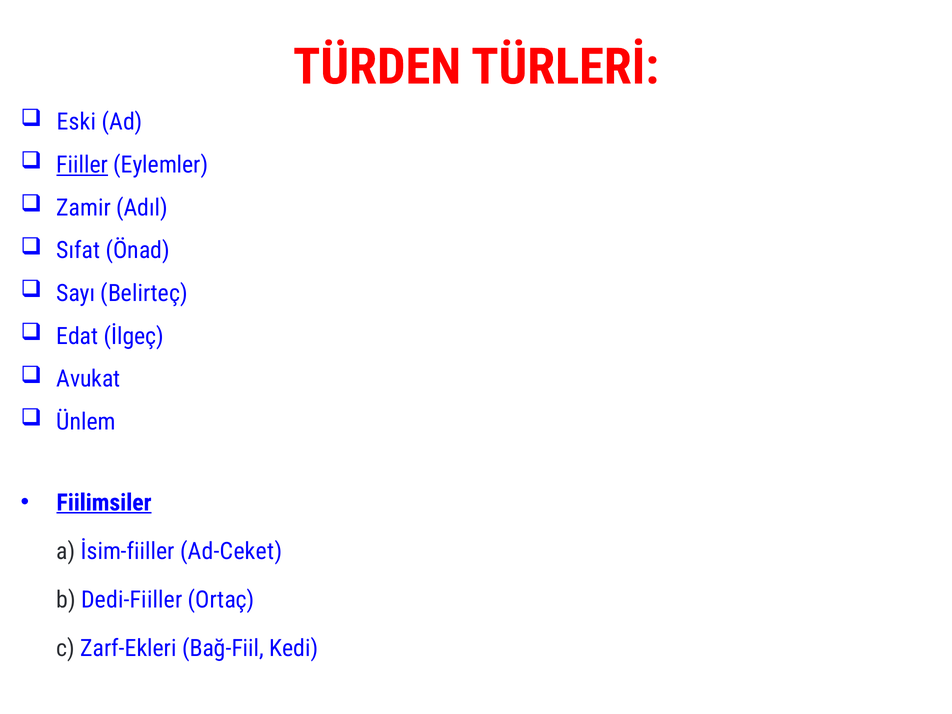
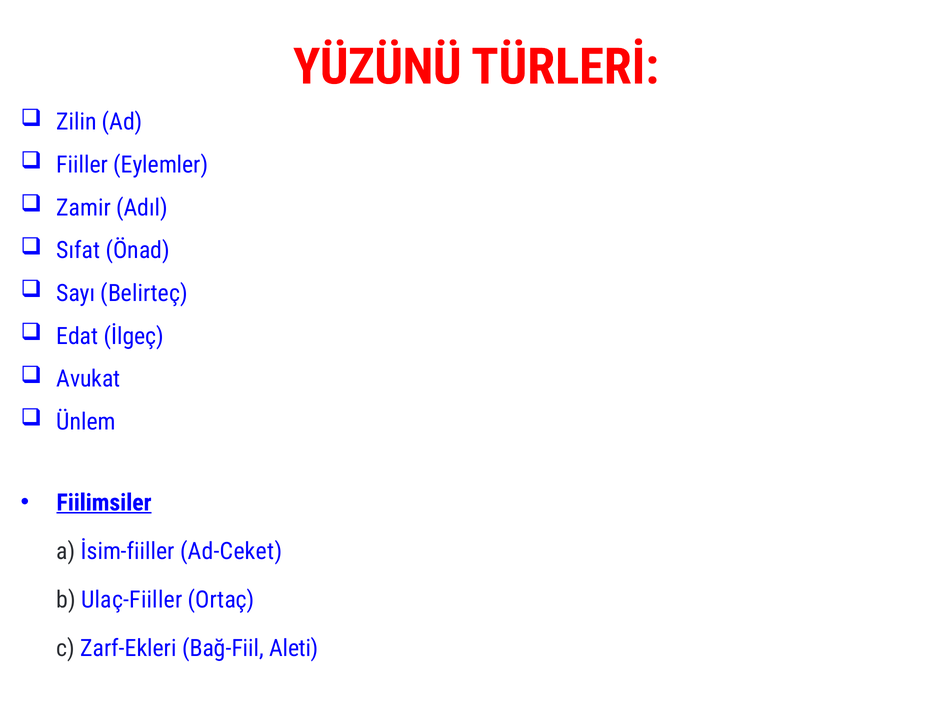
TÜRDEN: TÜRDEN -> YÜZÜNÜ
Eski: Eski -> Zilin
Fiiller underline: present -> none
Dedi-Fiiller: Dedi-Fiiller -> Ulaç-Fiiller
Kedi: Kedi -> Aleti
